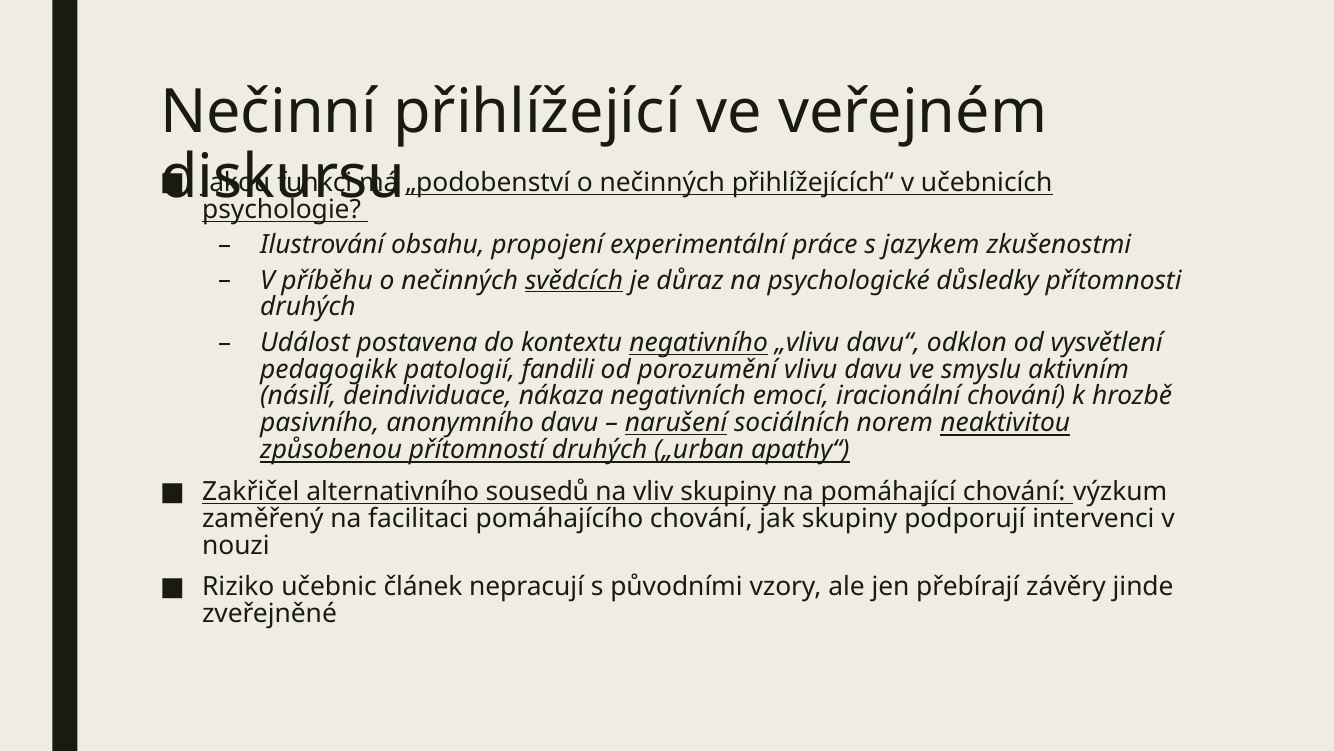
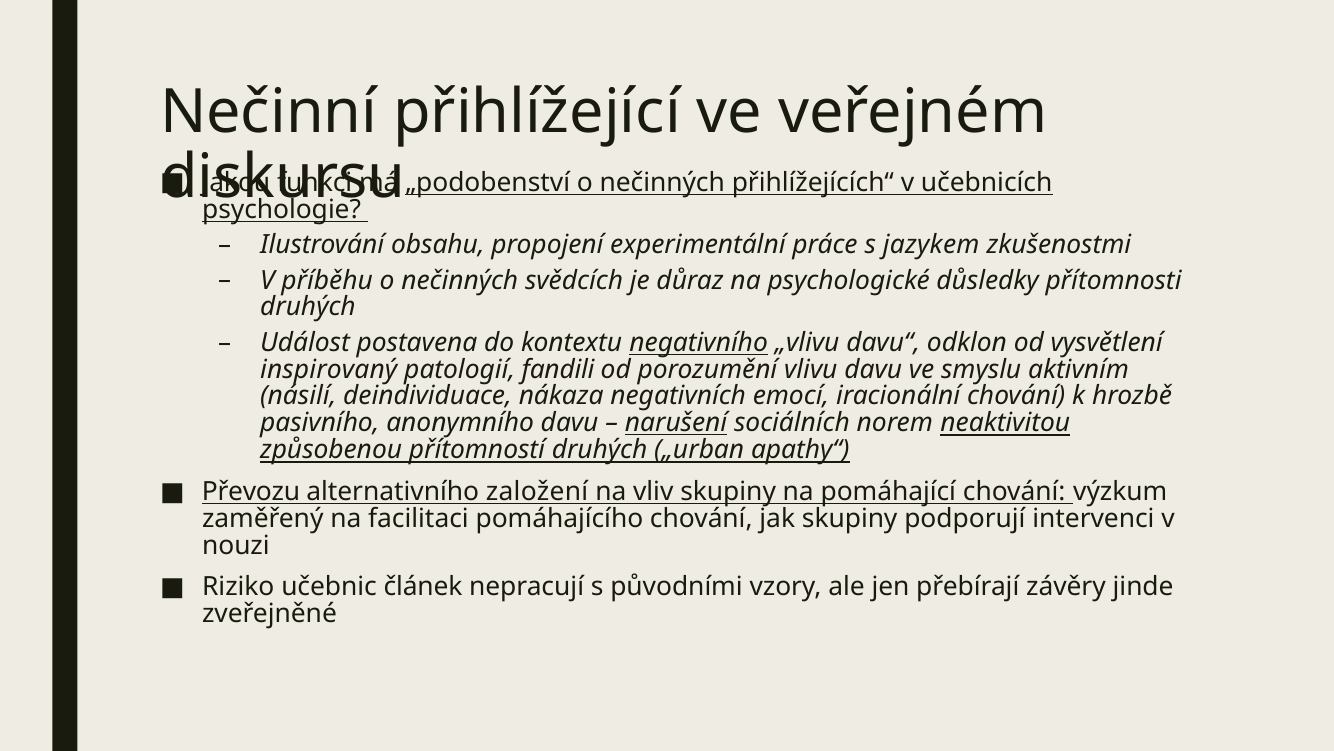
svědcích underline: present -> none
pedagogikk: pedagogikk -> inspirovaný
Zakřičel: Zakřičel -> Převozu
sousedů: sousedů -> založení
